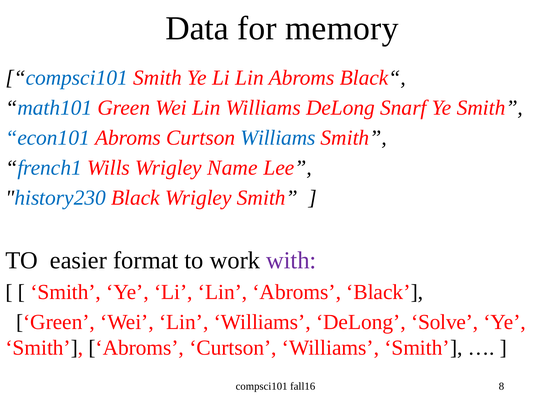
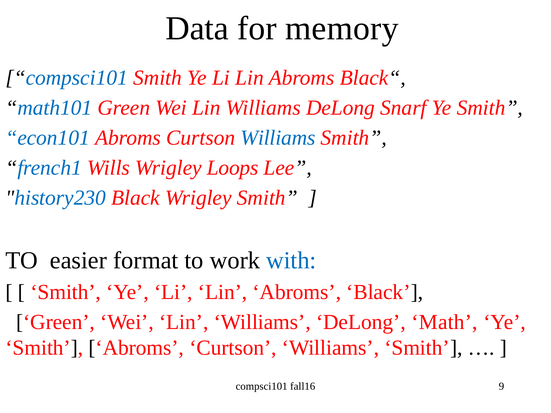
Name: Name -> Loops
with colour: purple -> blue
Solve: Solve -> Math
8: 8 -> 9
